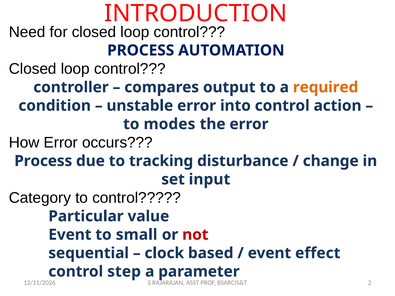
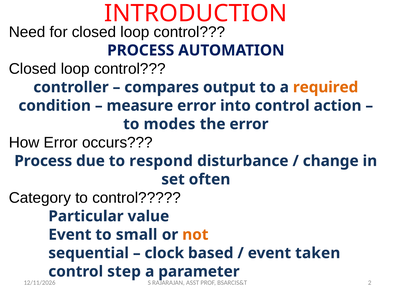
unstable: unstable -> measure
tracking: tracking -> respond
input: input -> often
not colour: red -> orange
effect: effect -> taken
